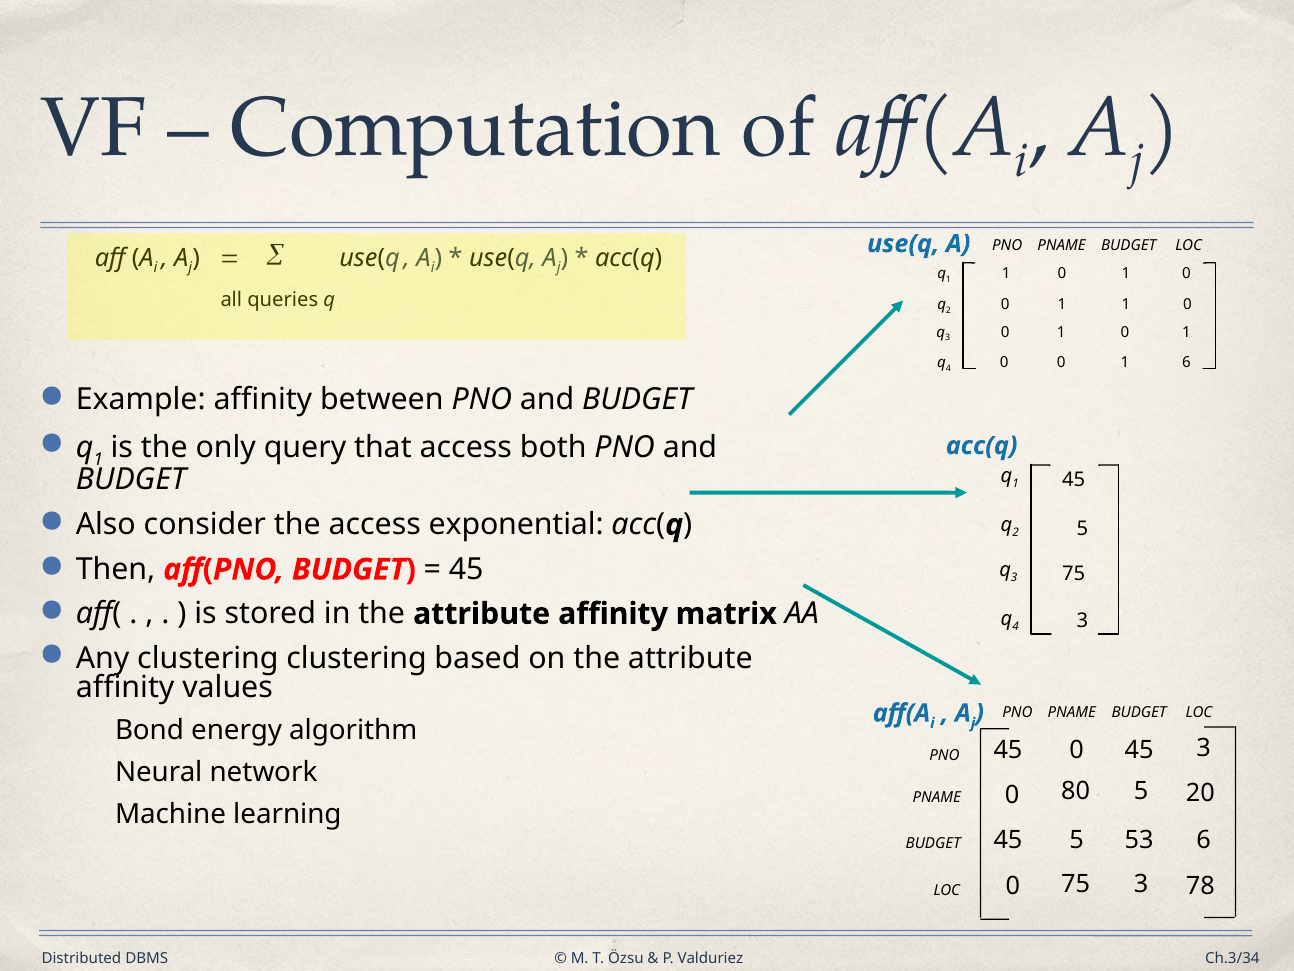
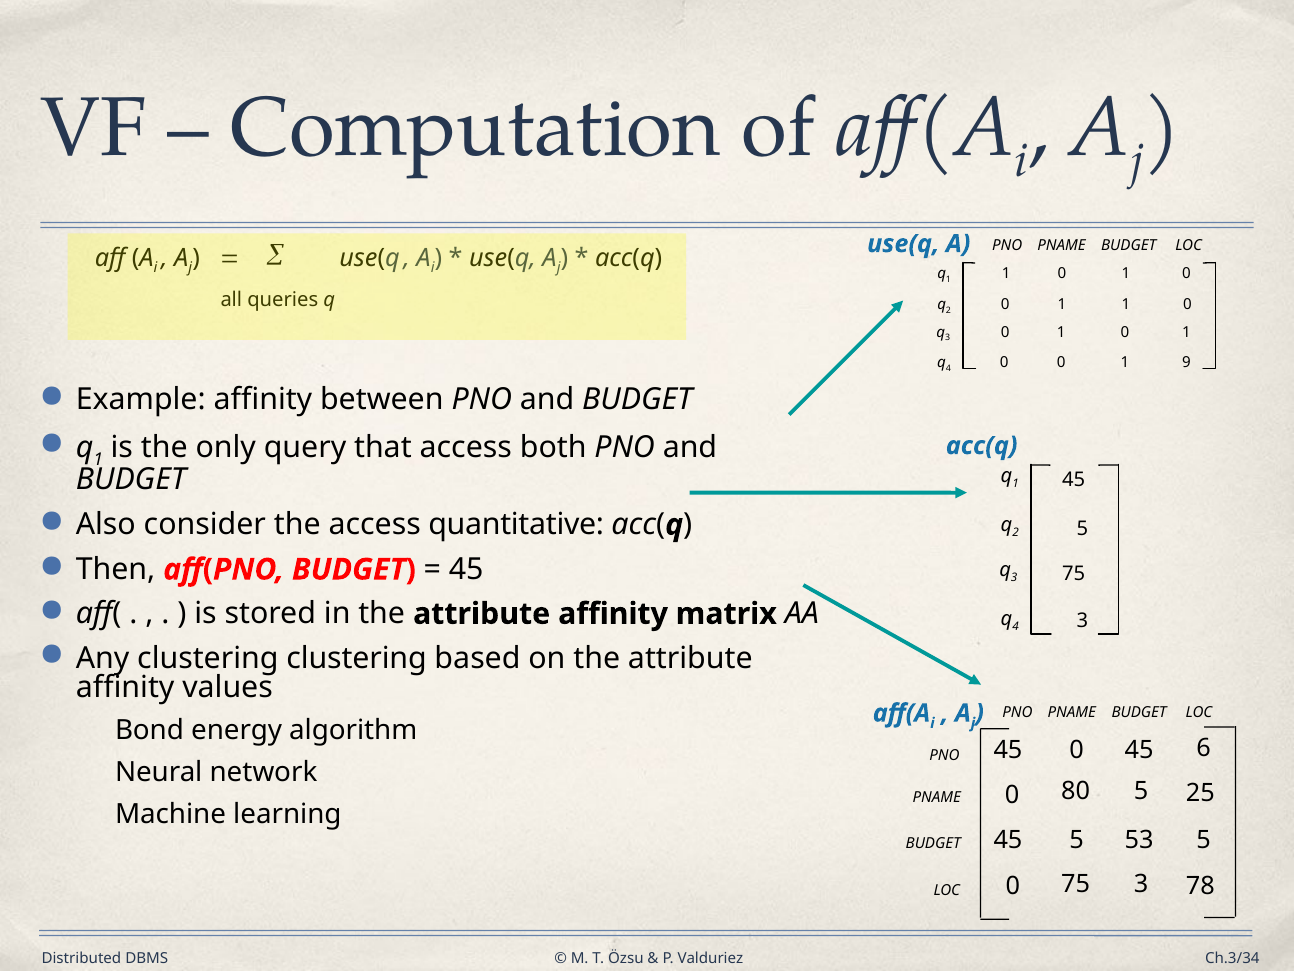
1 6: 6 -> 9
exponential: exponential -> quantitative
45 3: 3 -> 6
20: 20 -> 25
53 6: 6 -> 5
